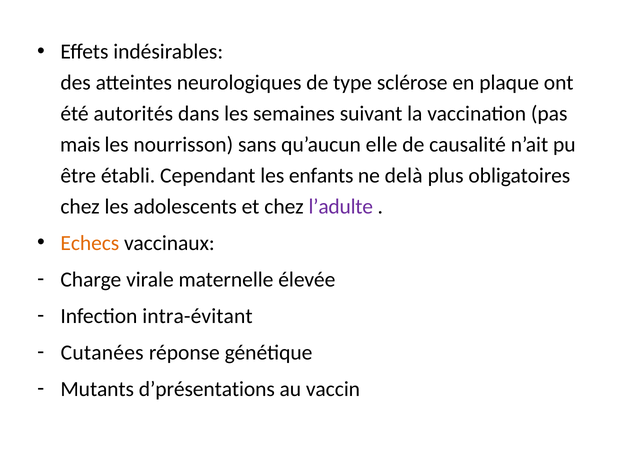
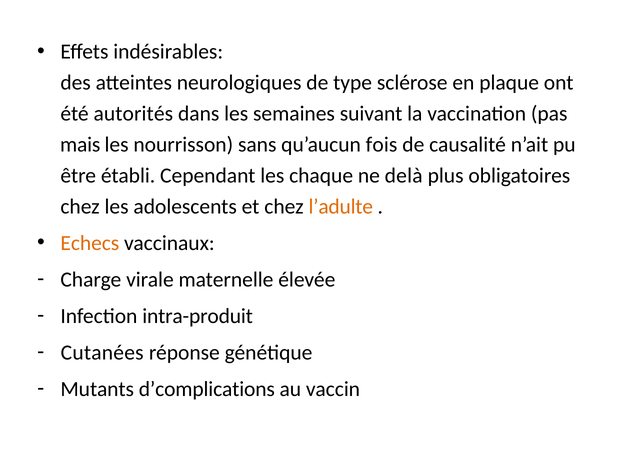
elle: elle -> fois
enfants: enfants -> chaque
l’adulte colour: purple -> orange
intra-évitant: intra-évitant -> intra-produit
d’présentations: d’présentations -> d’complications
